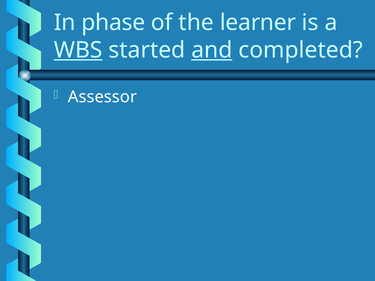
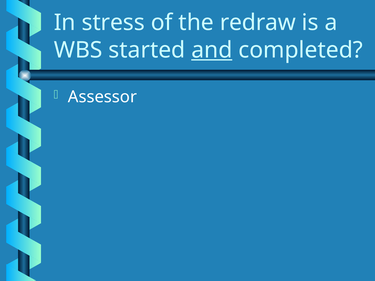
phase: phase -> stress
learner: learner -> redraw
WBS underline: present -> none
